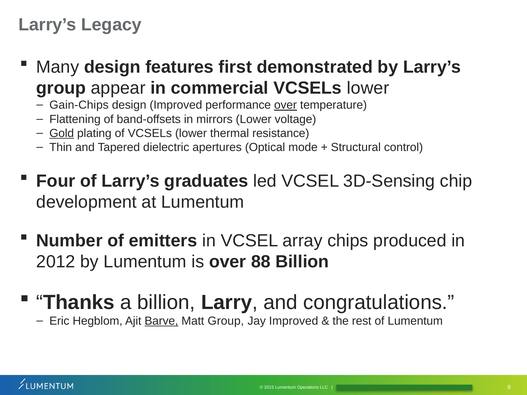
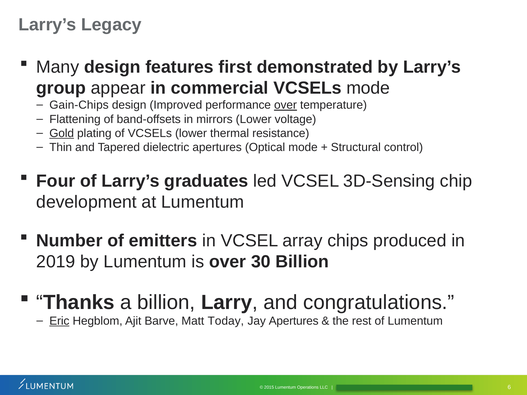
commercial VCSELs lower: lower -> mode
2012: 2012 -> 2019
88: 88 -> 30
Eric underline: none -> present
Barve underline: present -> none
Matt Group: Group -> Today
Jay Improved: Improved -> Apertures
